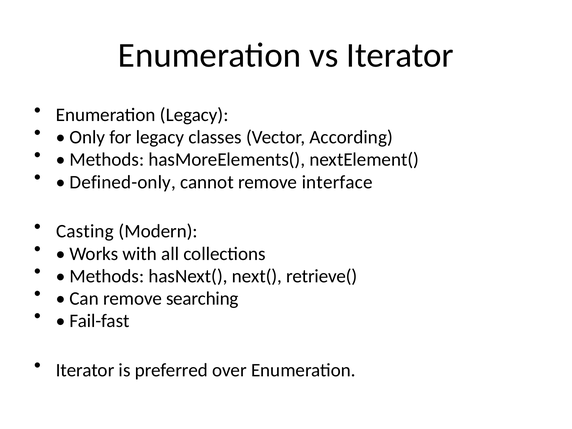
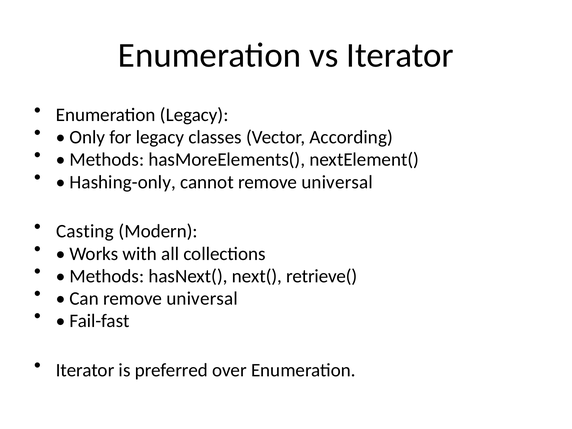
Defined-only: Defined-only -> Hashing-only
cannot remove interface: interface -> universal
Can remove searching: searching -> universal
